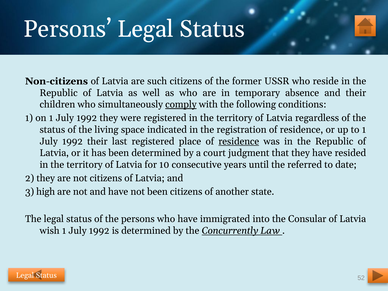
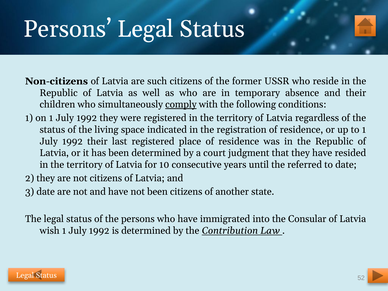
residence at (239, 141) underline: present -> none
3 high: high -> date
Concurrently: Concurrently -> Contribution
